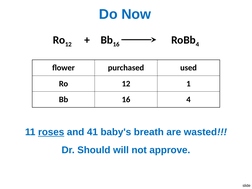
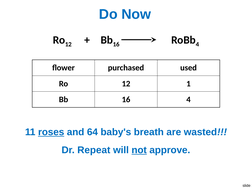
41: 41 -> 64
Should: Should -> Repeat
not underline: none -> present
